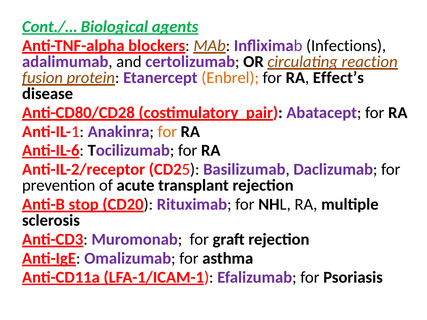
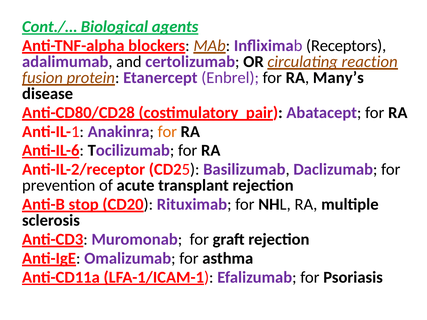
Infections: Infections -> Receptors
Enbrel colour: orange -> purple
Effect’s: Effect’s -> Many’s
